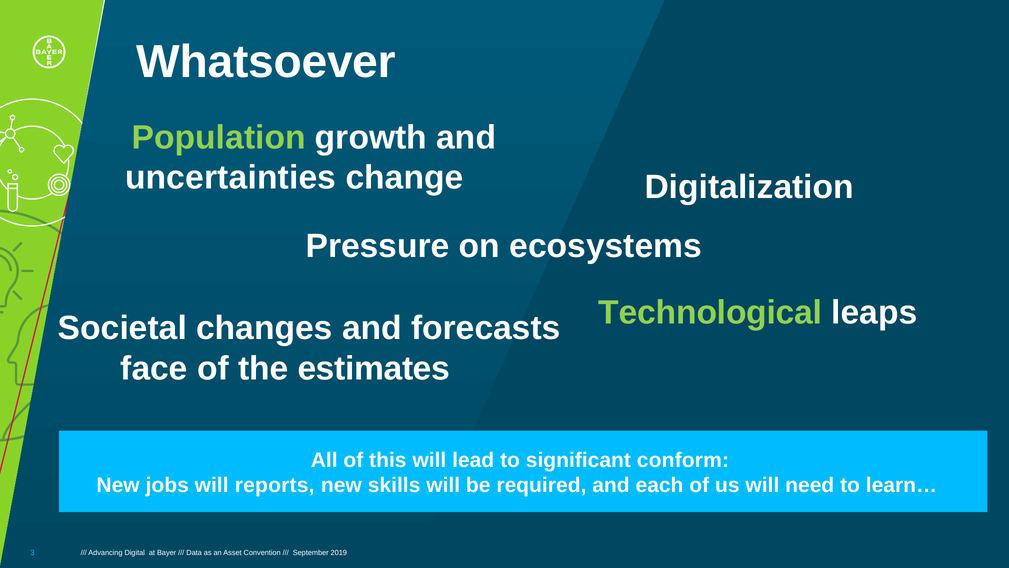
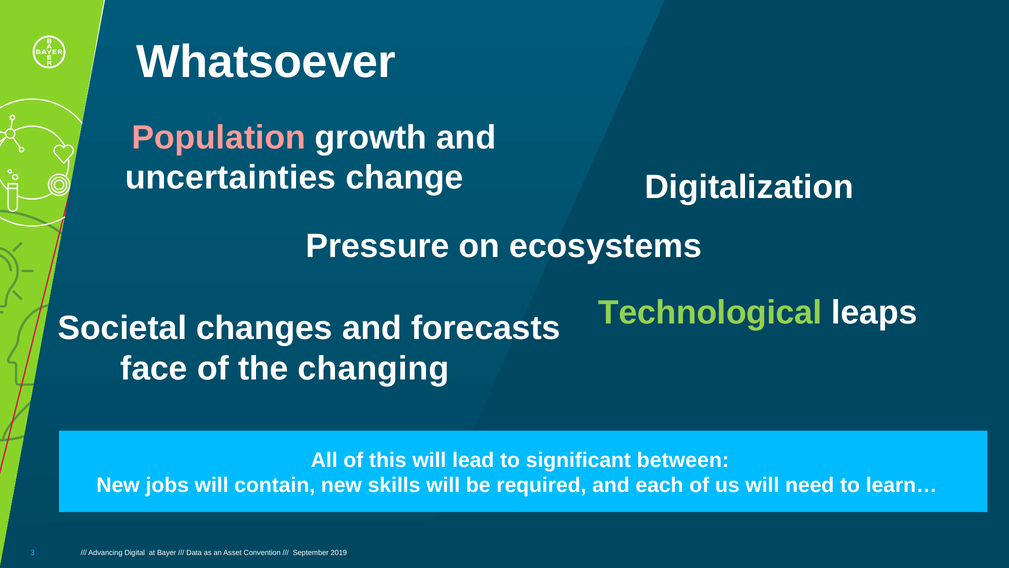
Population colour: light green -> pink
estimates: estimates -> changing
conform: conform -> between
reports: reports -> contain
